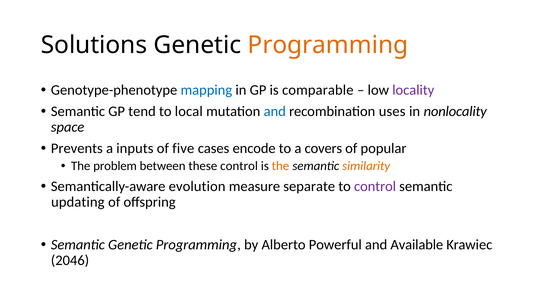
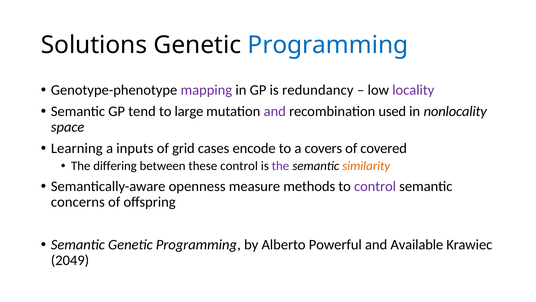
Programming at (328, 45) colour: orange -> blue
mapping colour: blue -> purple
comparable: comparable -> redundancy
local: local -> large
and at (275, 111) colour: blue -> purple
uses: uses -> used
Prevents: Prevents -> Learning
five: five -> grid
popular: popular -> covered
problem: problem -> differing
the at (280, 166) colour: orange -> purple
evolution: evolution -> openness
separate: separate -> methods
updating: updating -> concerns
2046: 2046 -> 2049
